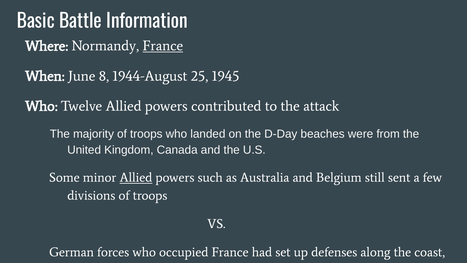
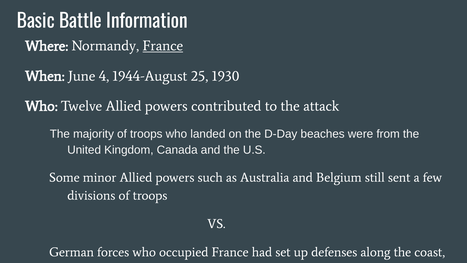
8: 8 -> 4
1945: 1945 -> 1930
Allied at (136, 177) underline: present -> none
